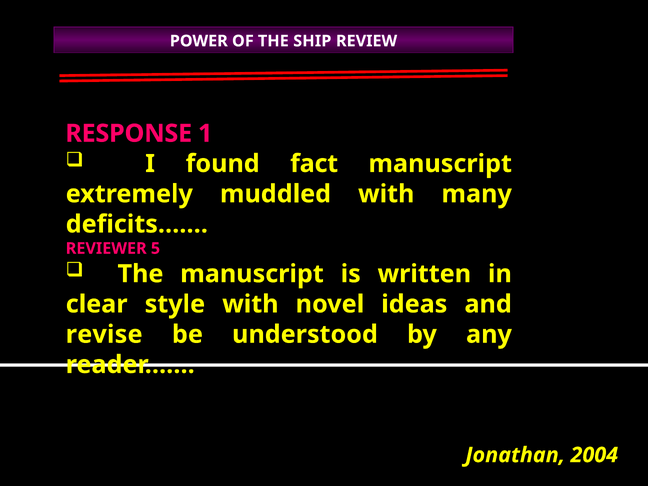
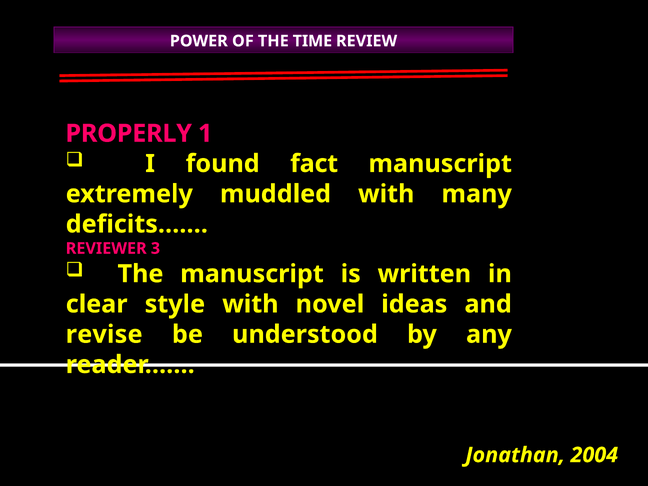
SHIP: SHIP -> TIME
RESPONSE: RESPONSE -> PROPERLY
5: 5 -> 3
